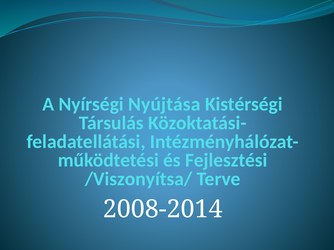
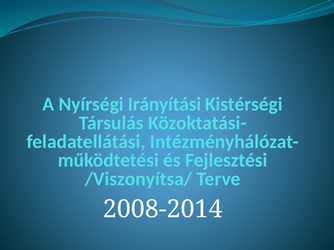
Nyújtása: Nyújtása -> Irányítási
